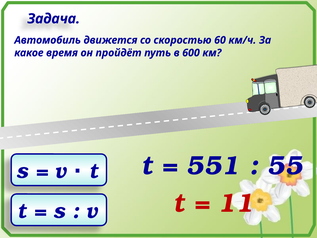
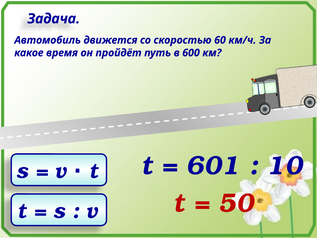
551: 551 -> 601
55: 55 -> 10
11: 11 -> 50
